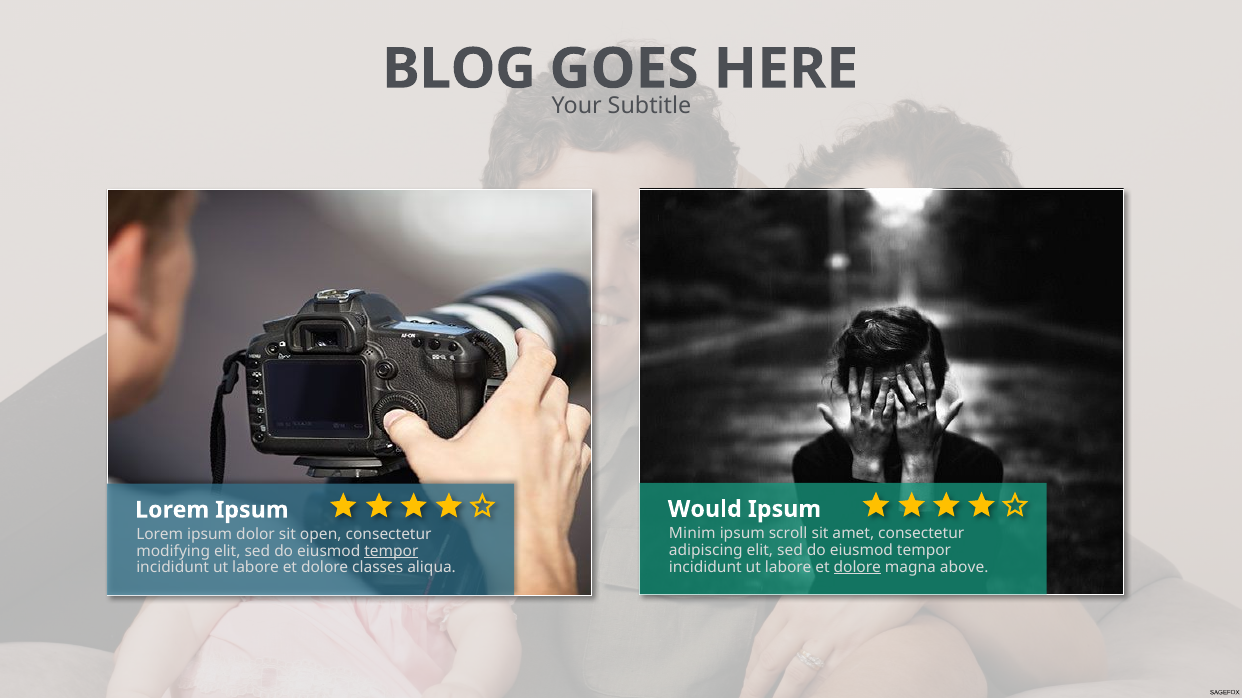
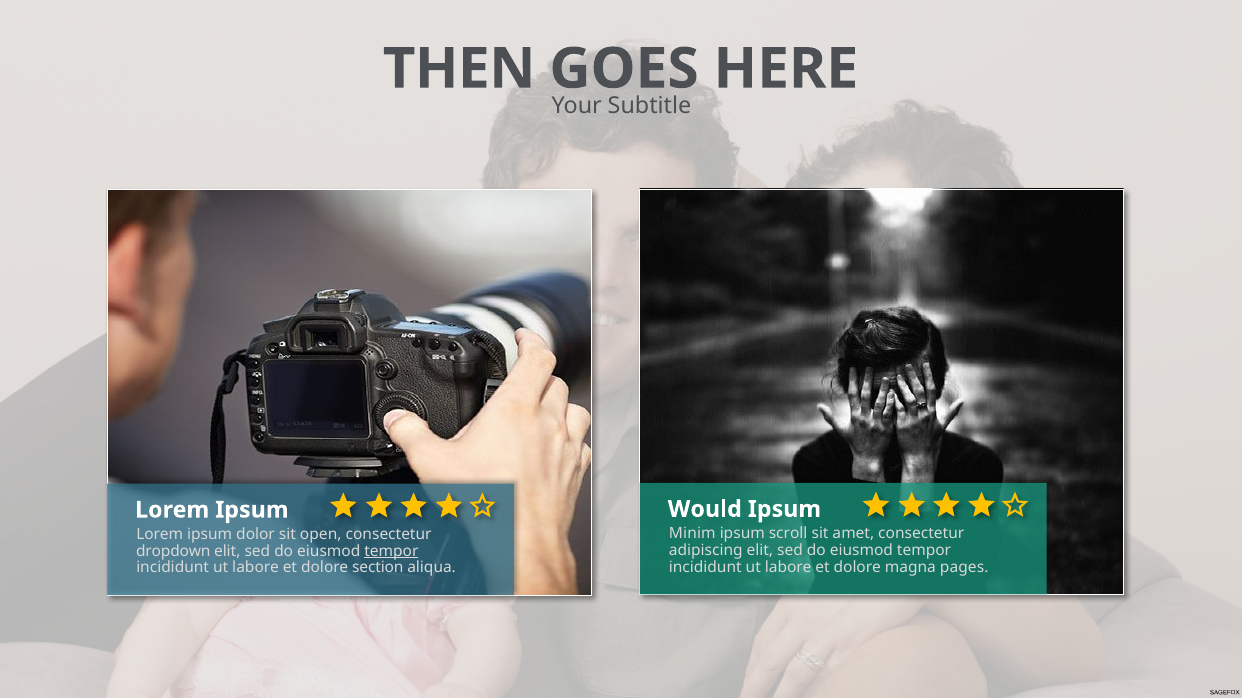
BLOG: BLOG -> THEN
modifying: modifying -> dropdown
dolore at (857, 568) underline: present -> none
above: above -> pages
classes: classes -> section
